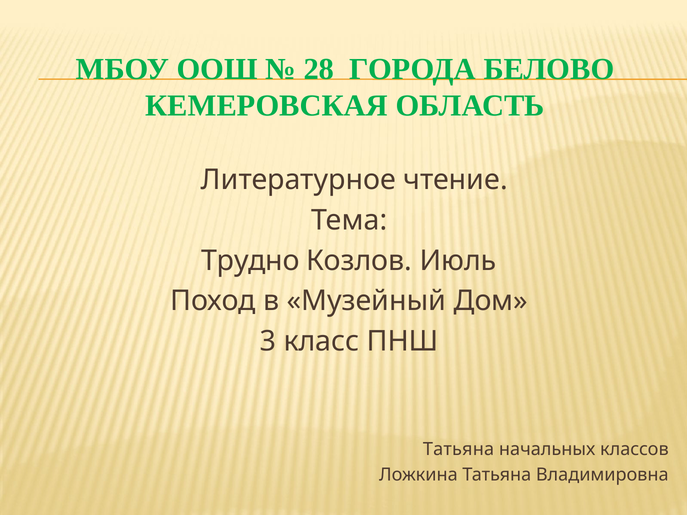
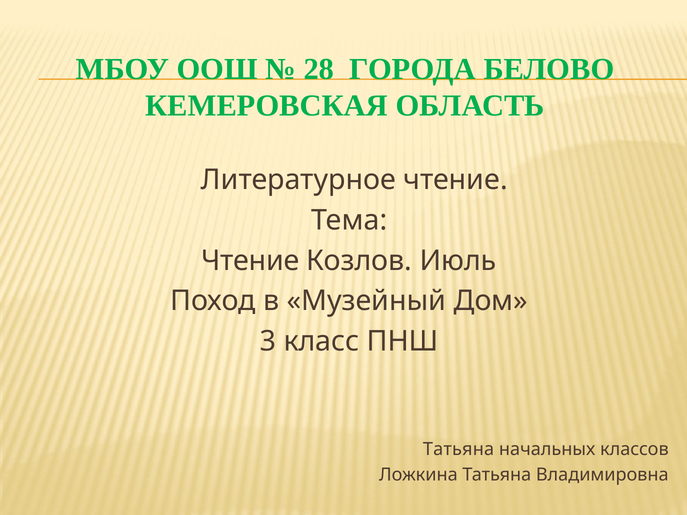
Трудно at (250, 261): Трудно -> Чтение
